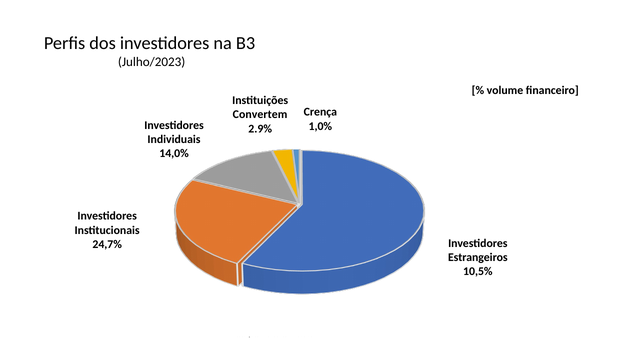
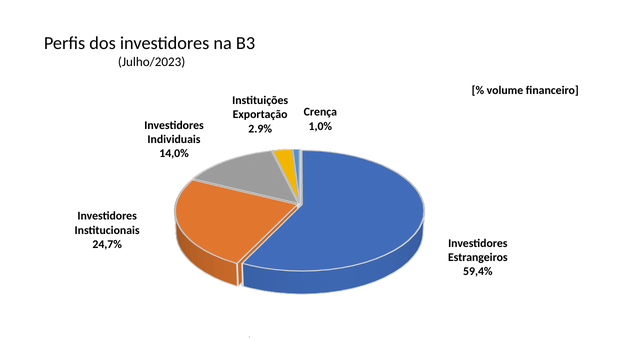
Convertem: Convertem -> Exportação
10,5%: 10,5% -> 59,4%
